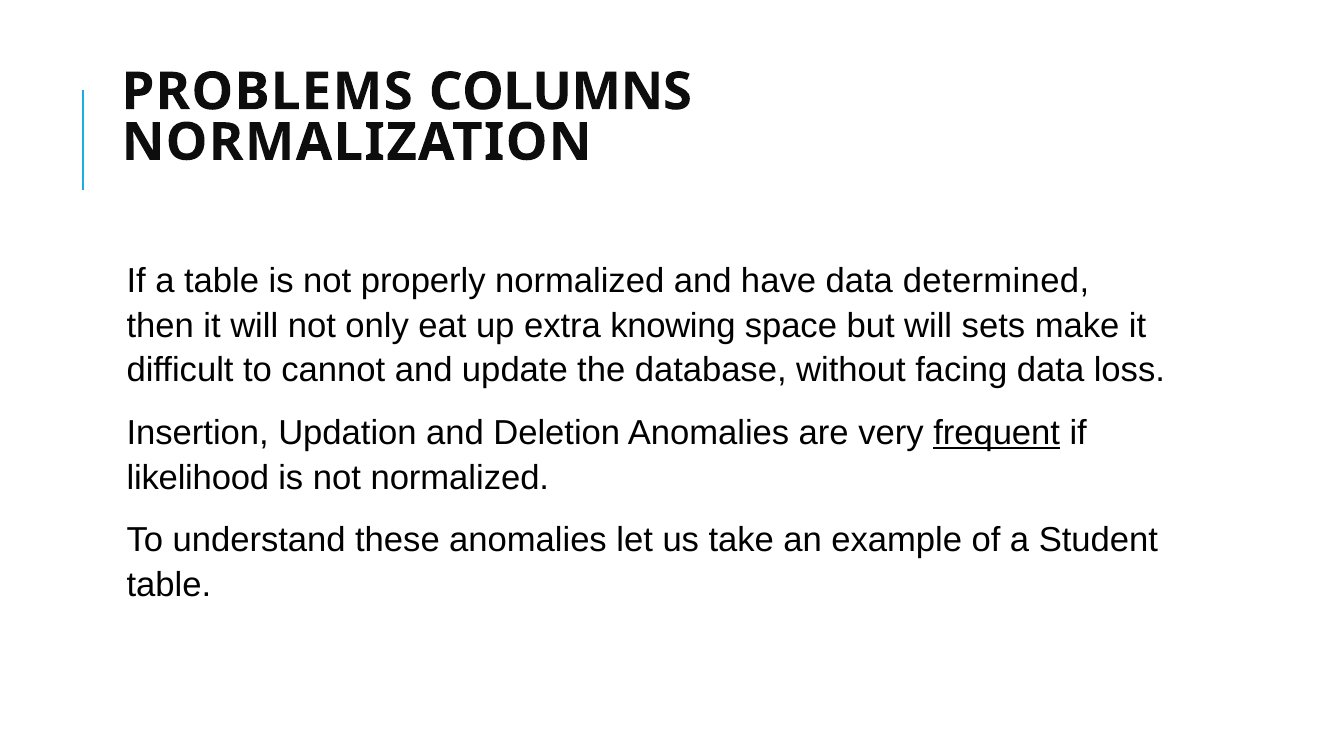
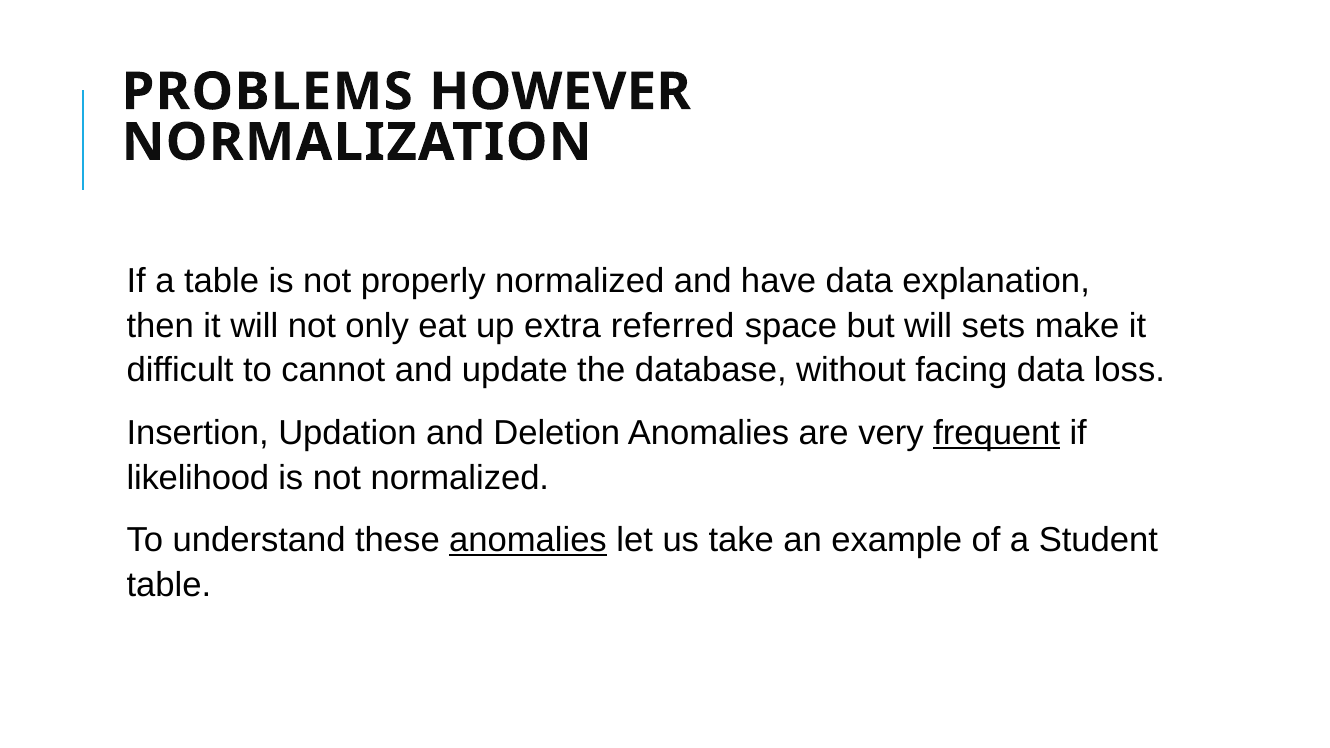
COLUMNS: COLUMNS -> HOWEVER
determined: determined -> explanation
knowing: knowing -> referred
anomalies at (528, 540) underline: none -> present
